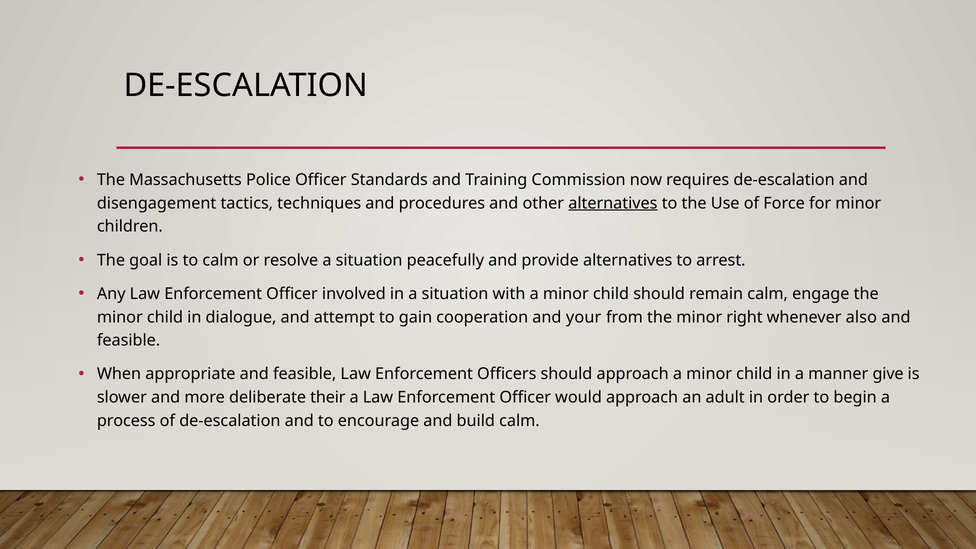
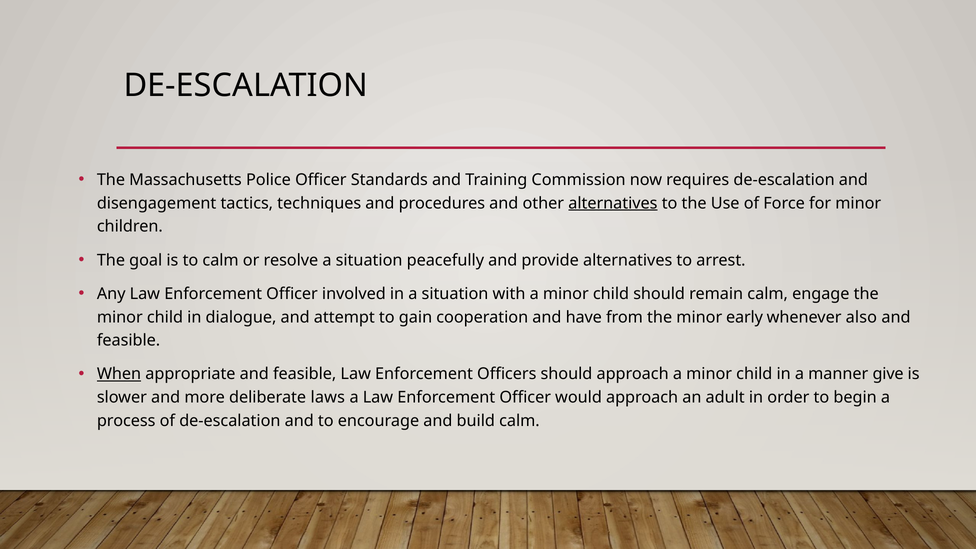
your: your -> have
right: right -> early
When underline: none -> present
their: their -> laws
